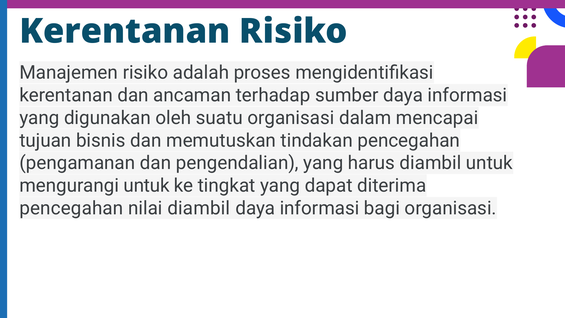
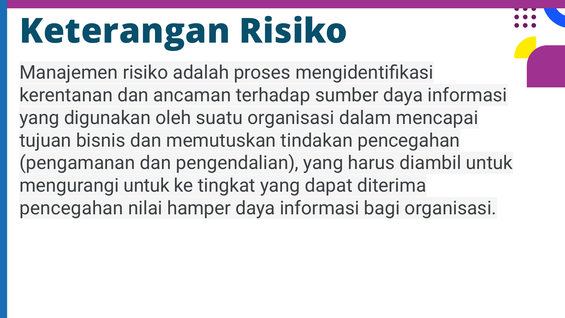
Kerentanan at (125, 31): Kerentanan -> Keterangan
nilai diambil: diambil -> hamper
